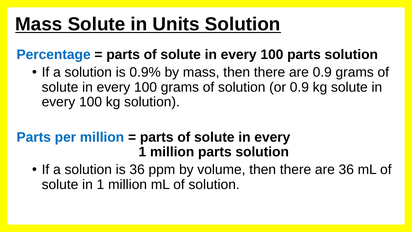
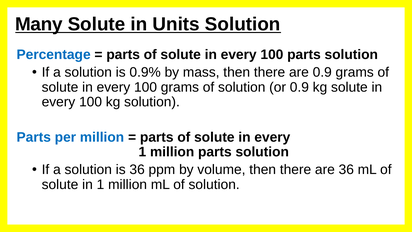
Mass at (39, 24): Mass -> Many
